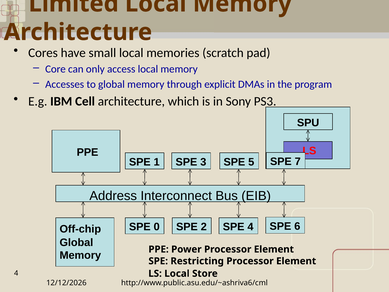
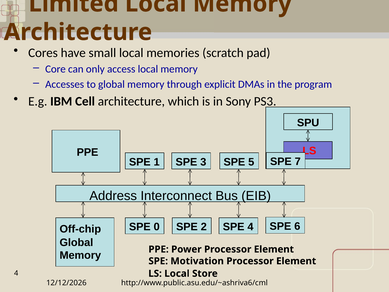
Restricting: Restricting -> Motivation
